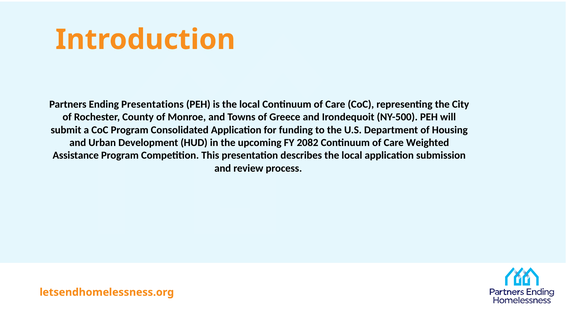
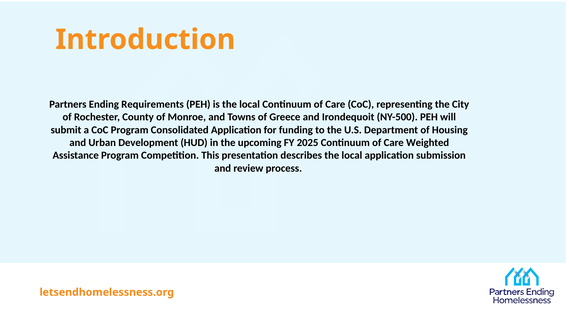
Presentations: Presentations -> Requirements
2082: 2082 -> 2025
